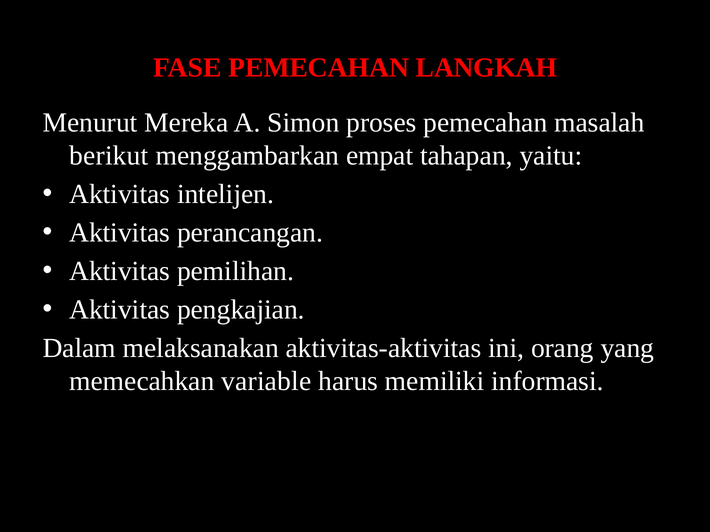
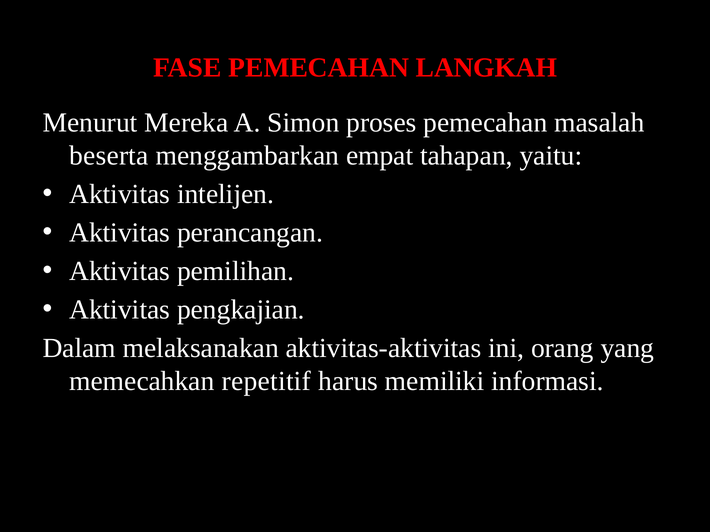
berikut: berikut -> beserta
variable: variable -> repetitif
